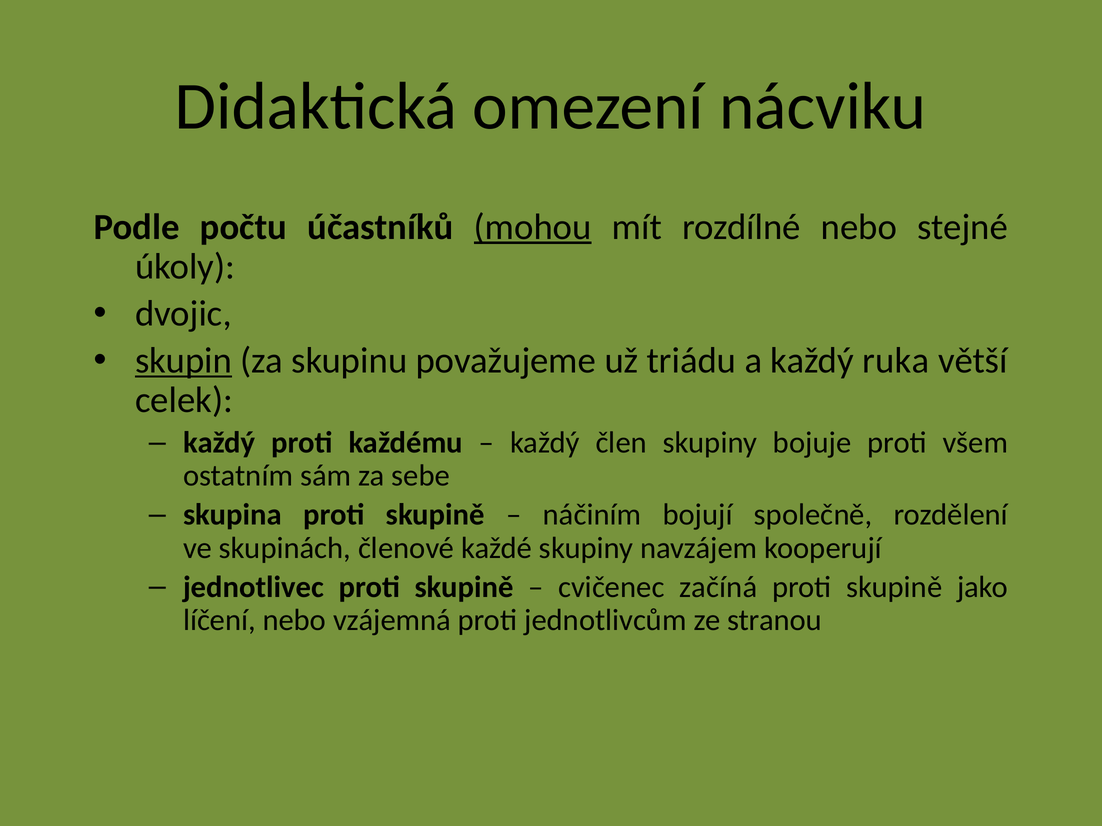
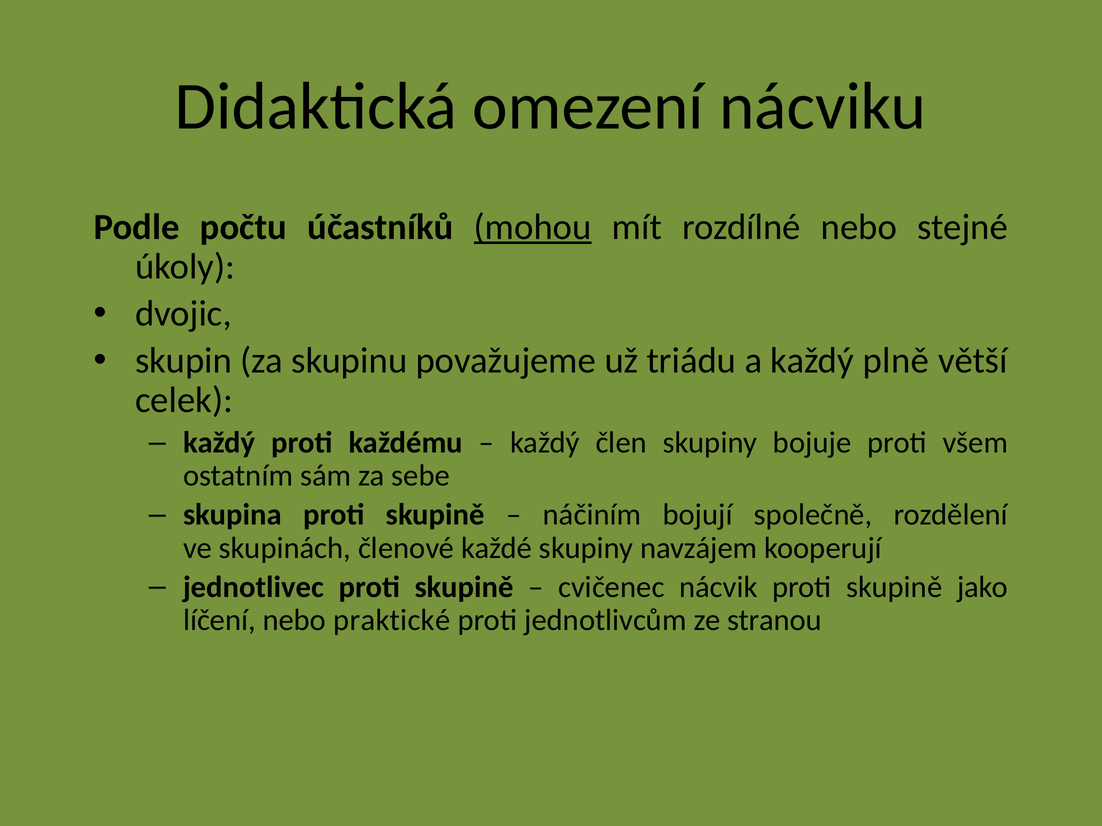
skupin underline: present -> none
ruka: ruka -> plně
začíná: začíná -> nácvik
vzájemná: vzájemná -> praktické
